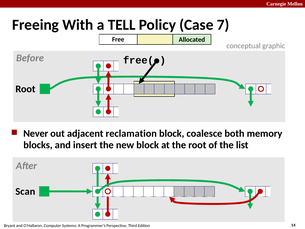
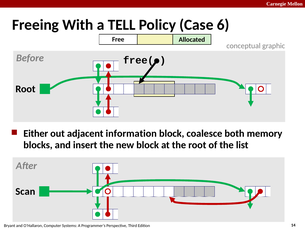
7: 7 -> 6
Never: Never -> Either
reclamation: reclamation -> information
